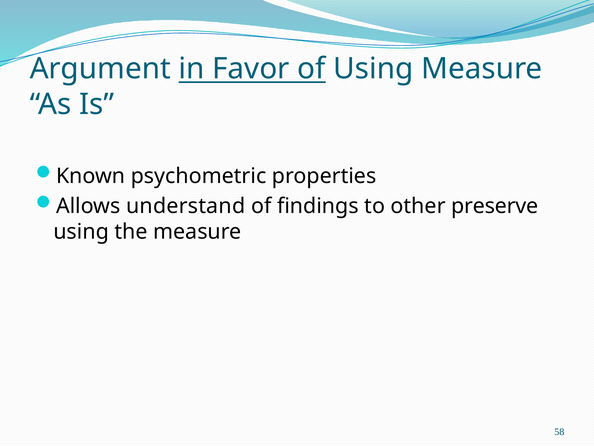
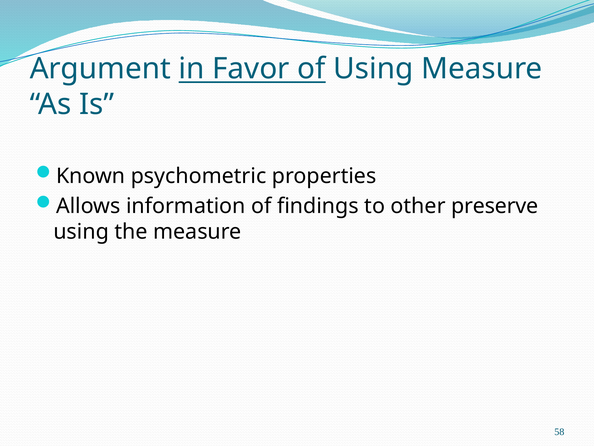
understand: understand -> information
